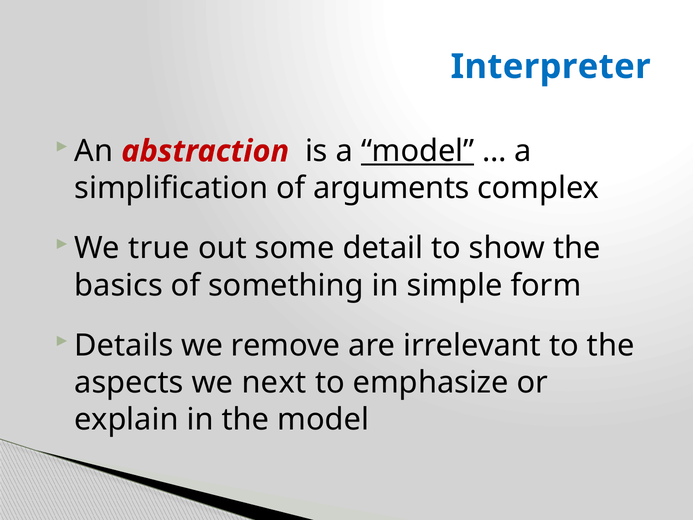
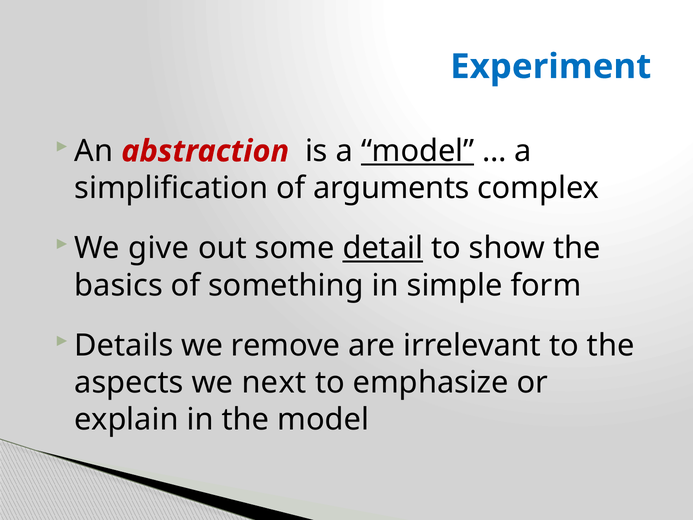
Interpreter: Interpreter -> Experiment
true: true -> give
detail underline: none -> present
